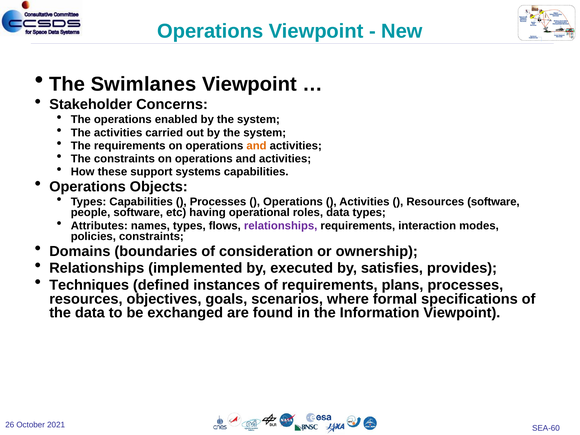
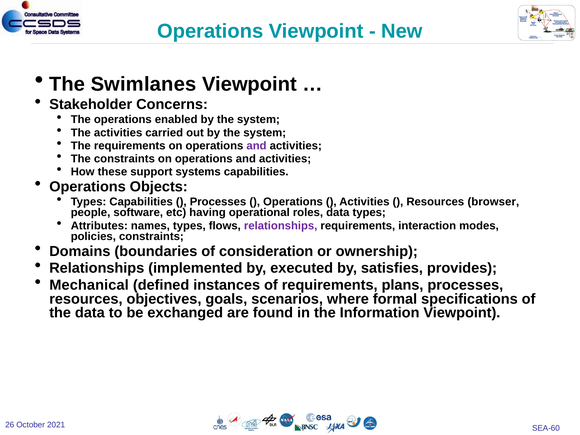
and at (257, 146) colour: orange -> purple
Resources software: software -> browser
Techniques: Techniques -> Mechanical
